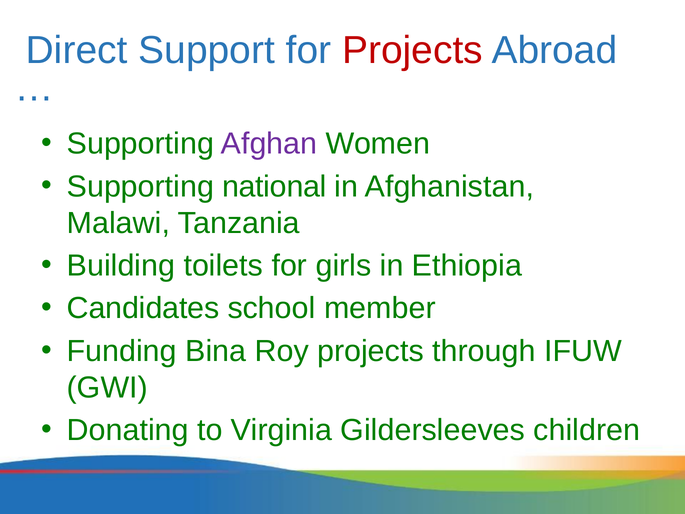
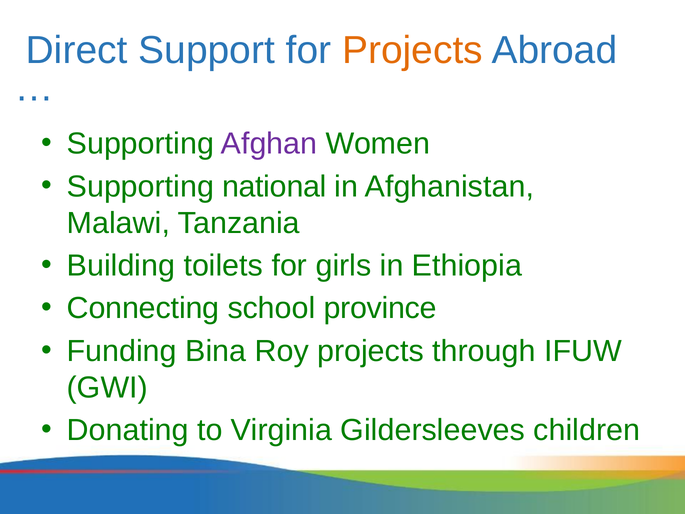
Projects at (412, 51) colour: red -> orange
Candidates: Candidates -> Connecting
member: member -> province
